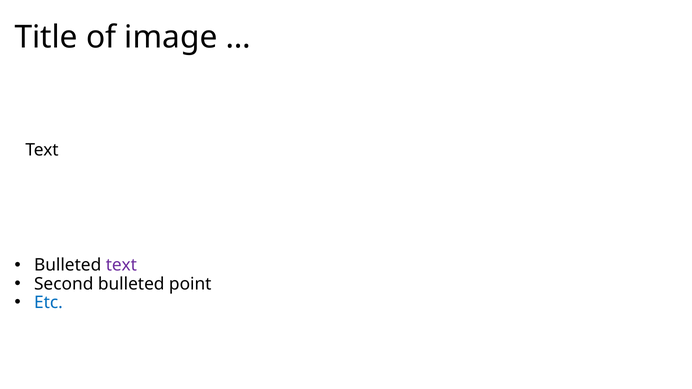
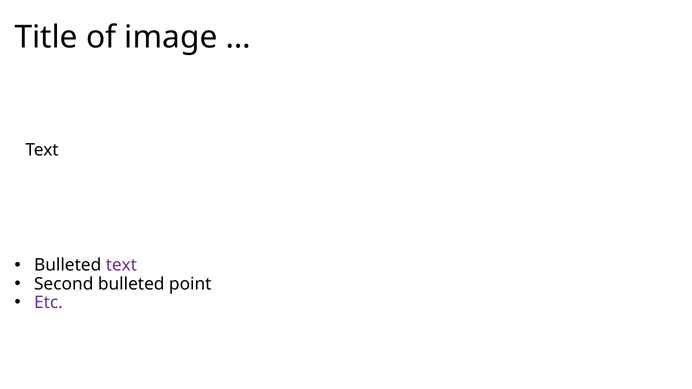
Etc colour: blue -> purple
